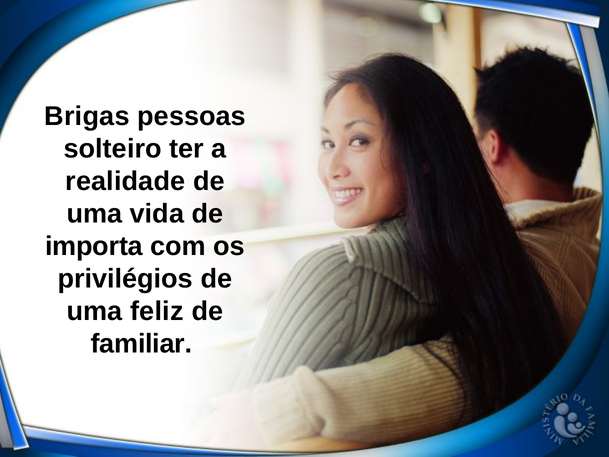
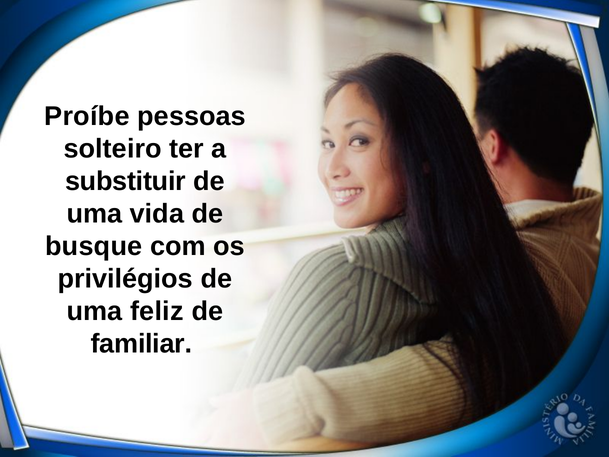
Brigas: Brigas -> Proíbe
realidade: realidade -> substituir
importa: importa -> busque
